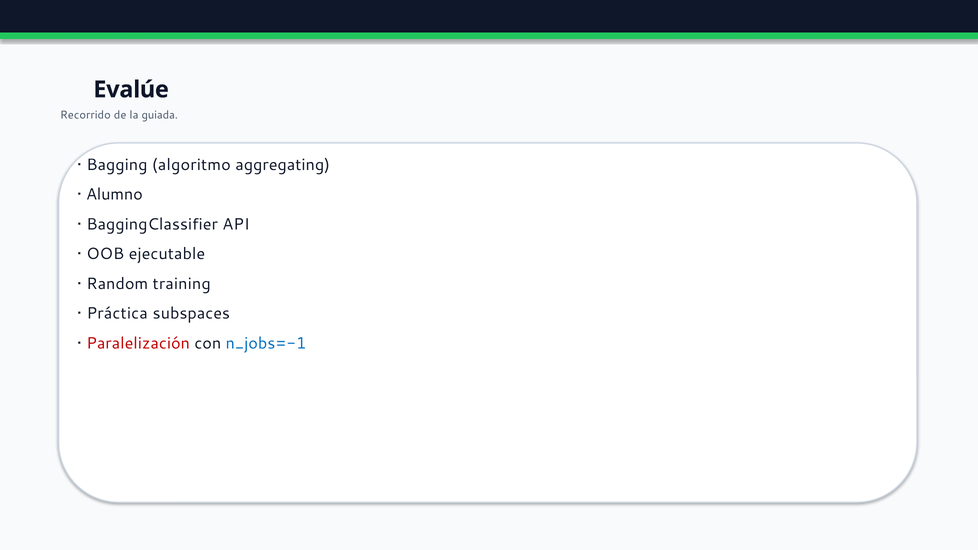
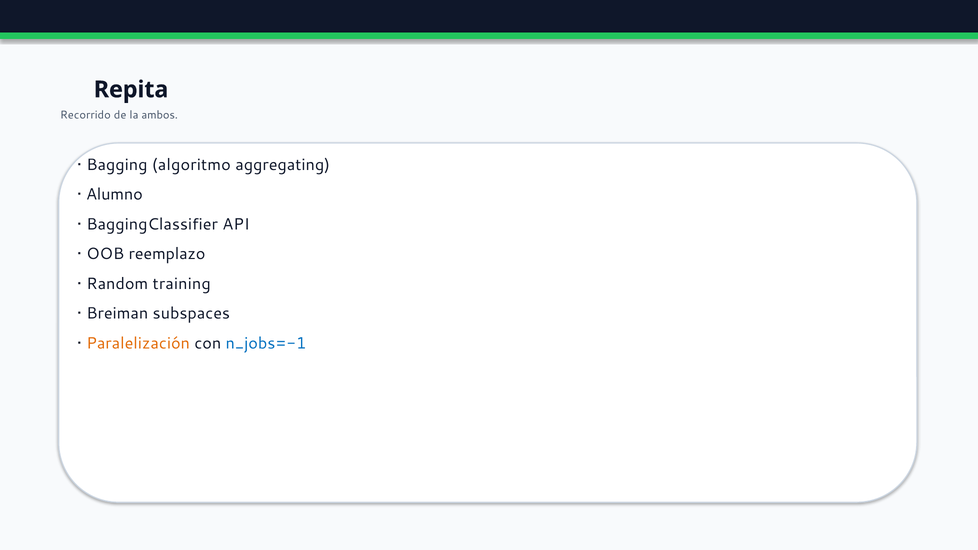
Evalúe: Evalúe -> Repita
guiada: guiada -> ambos
ejecutable: ejecutable -> reemplazo
Práctica: Práctica -> Breiman
Paralelización colour: red -> orange
